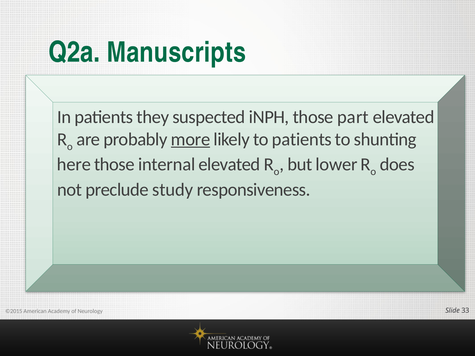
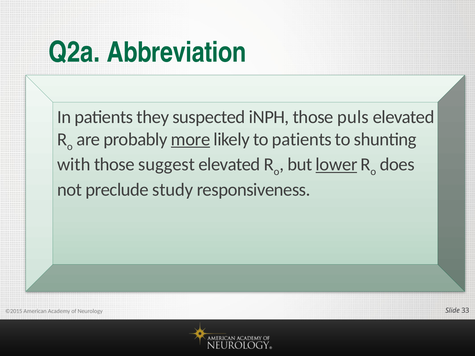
Manuscripts: Manuscripts -> Abbreviation
part: part -> puls
here: here -> with
internal: internal -> suggest
lower underline: none -> present
